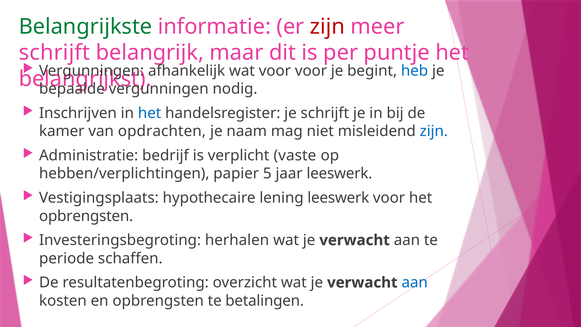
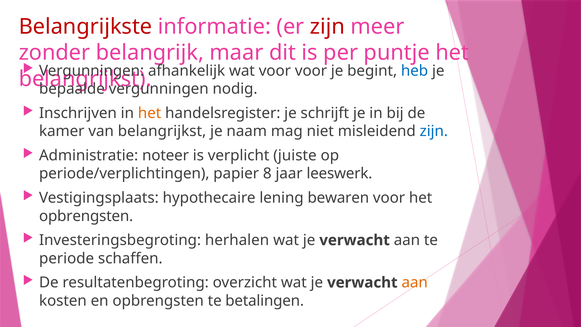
Belangrijkste colour: green -> red
schrijft at (54, 53): schrijft -> zonder
het at (150, 113) colour: blue -> orange
van opdrachten: opdrachten -> belangrijkst
bedrijf: bedrijf -> noteer
vaste: vaste -> juiste
hebben/verplichtingen: hebben/verplichtingen -> periode/verplichtingen
5: 5 -> 8
lening leeswerk: leeswerk -> bewaren
aan at (415, 282) colour: blue -> orange
